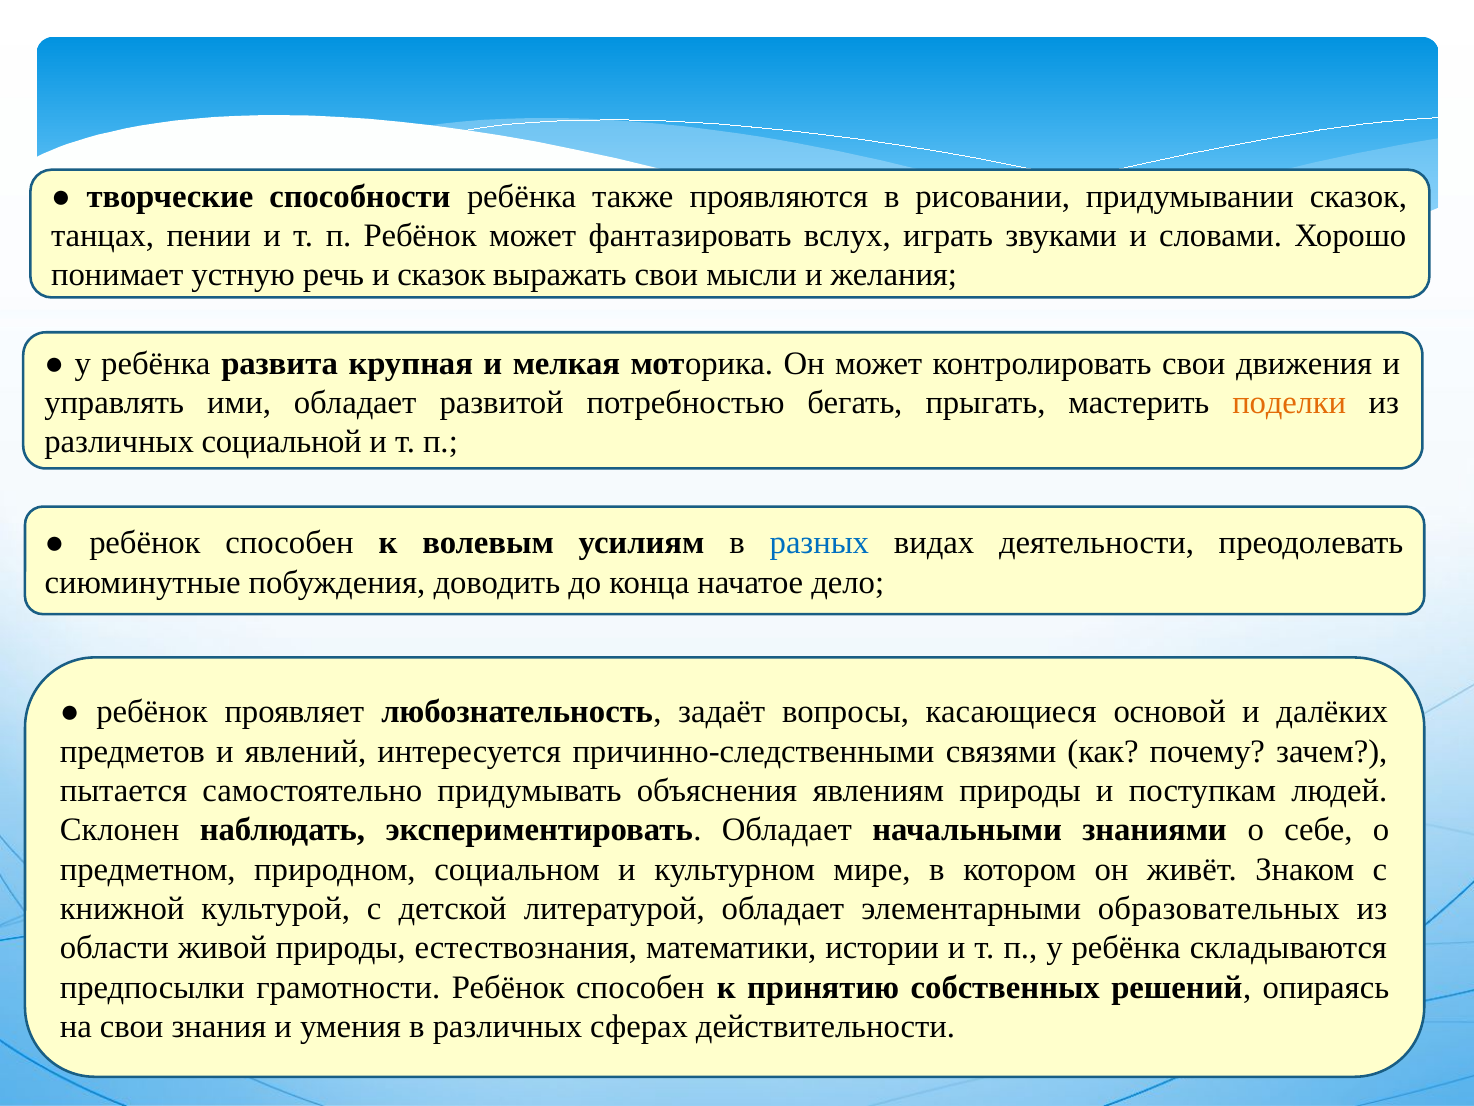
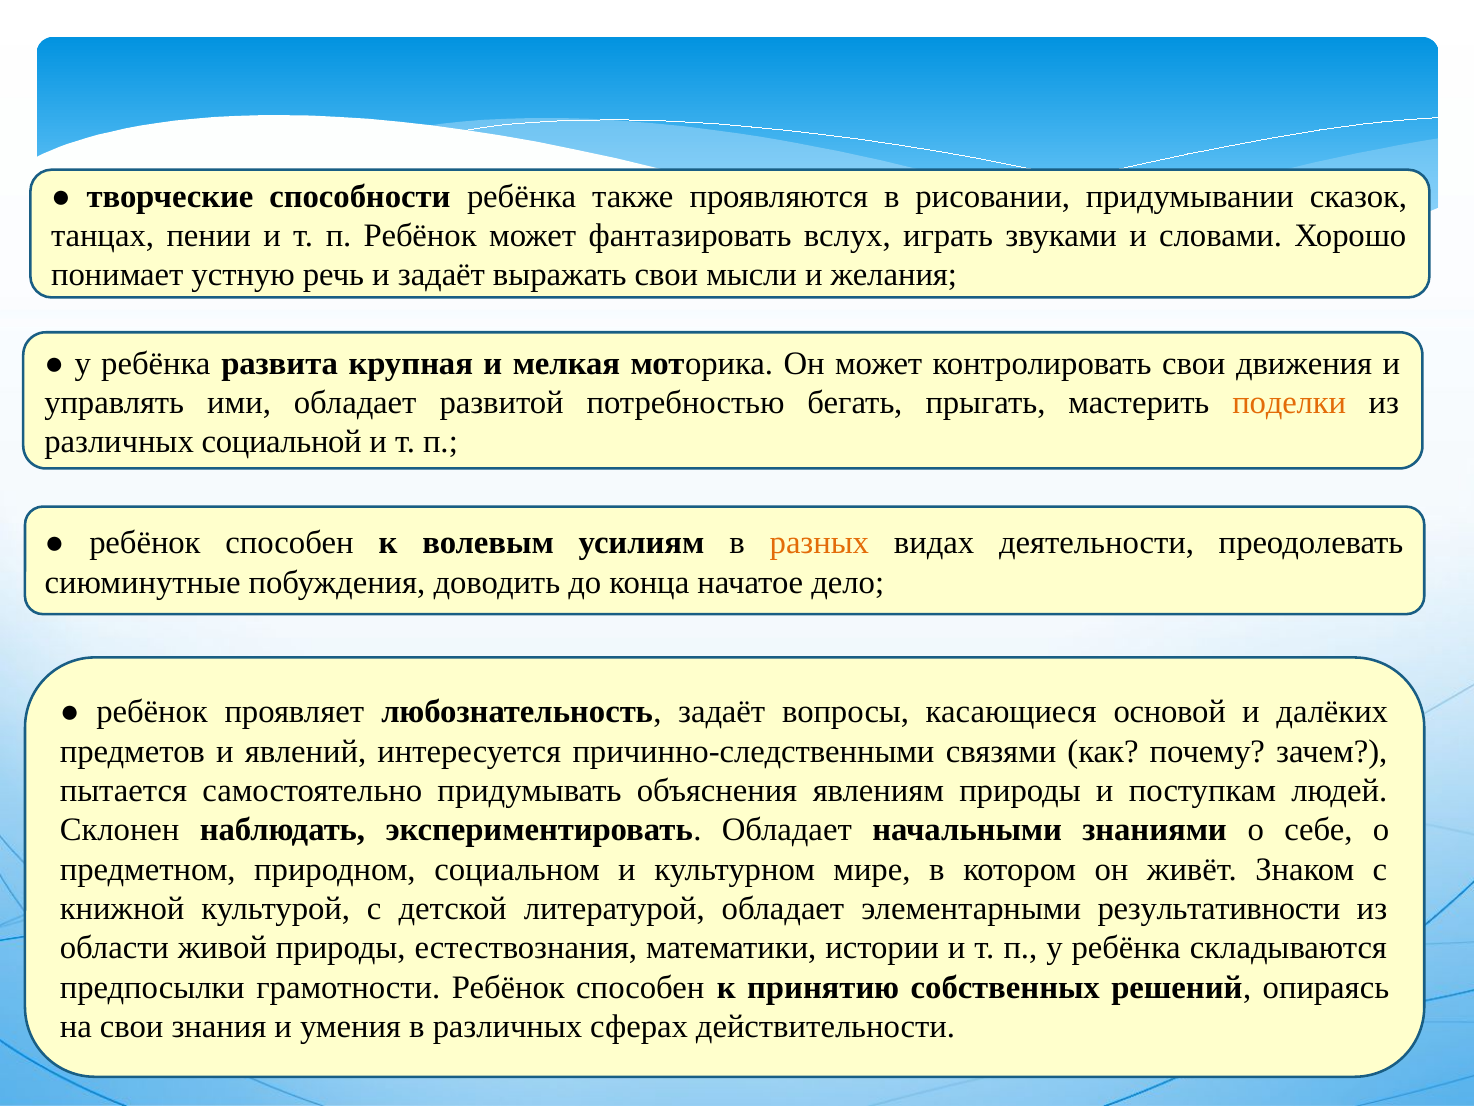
и сказок: сказок -> задаёт
разных colour: blue -> orange
образовательных: образовательных -> результативности
